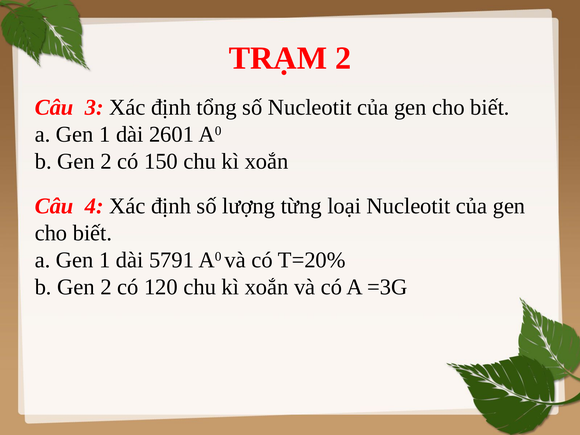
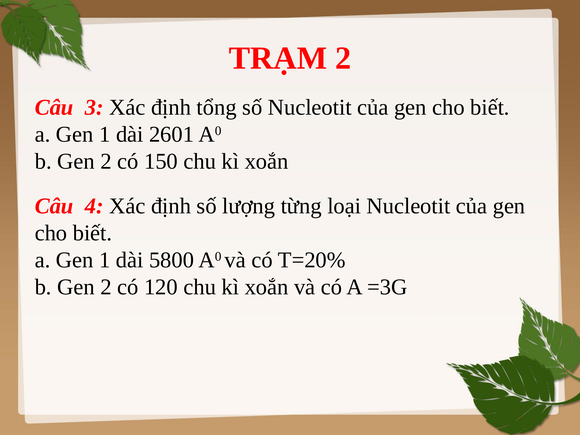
5791: 5791 -> 5800
